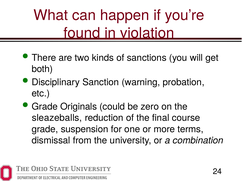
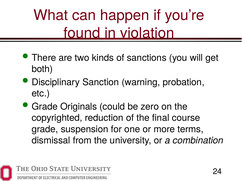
sleazeballs: sleazeballs -> copyrighted
